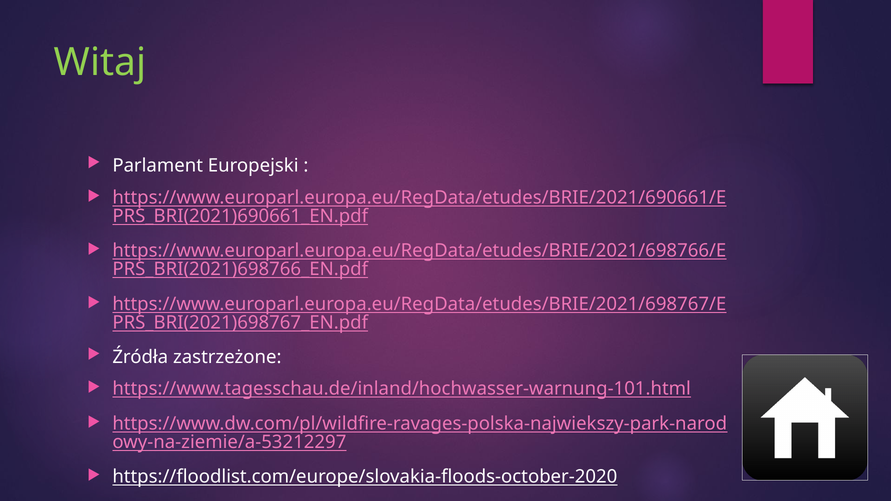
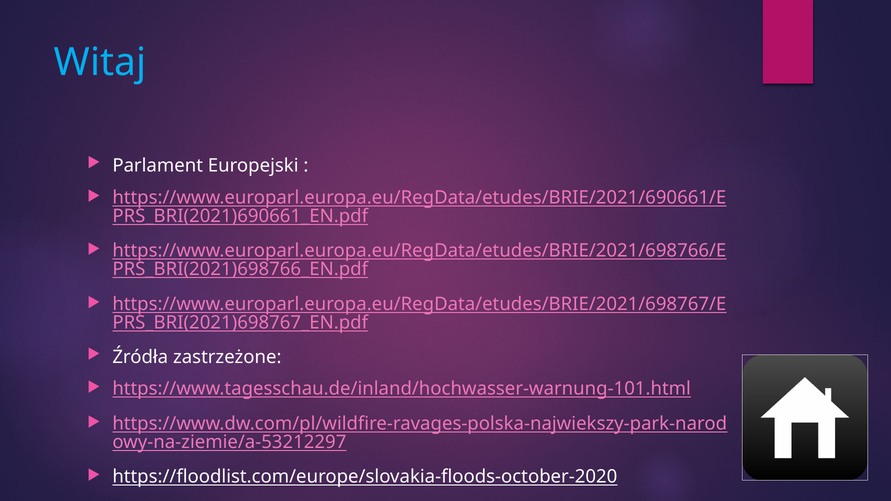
Witaj colour: light green -> light blue
